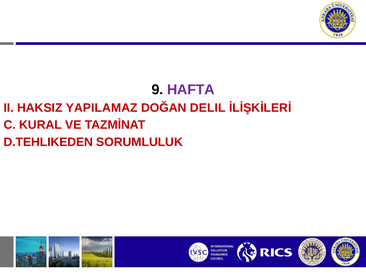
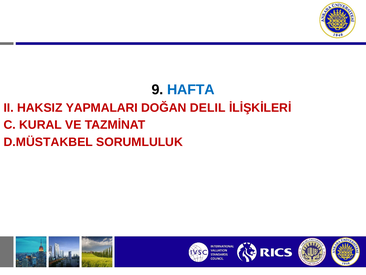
HAFTA colour: purple -> blue
YAPILAMAZ: YAPILAMAZ -> YAPMALARI
D.TEHLIKEDEN: D.TEHLIKEDEN -> D.MÜSTAKBEL
